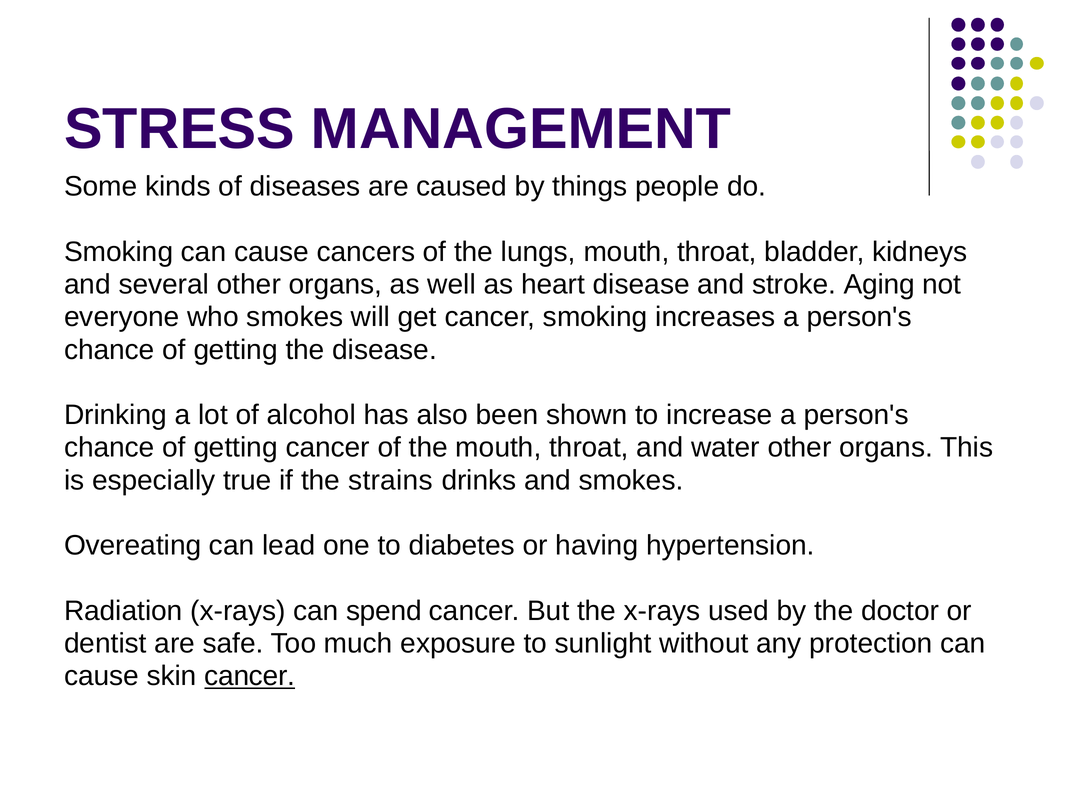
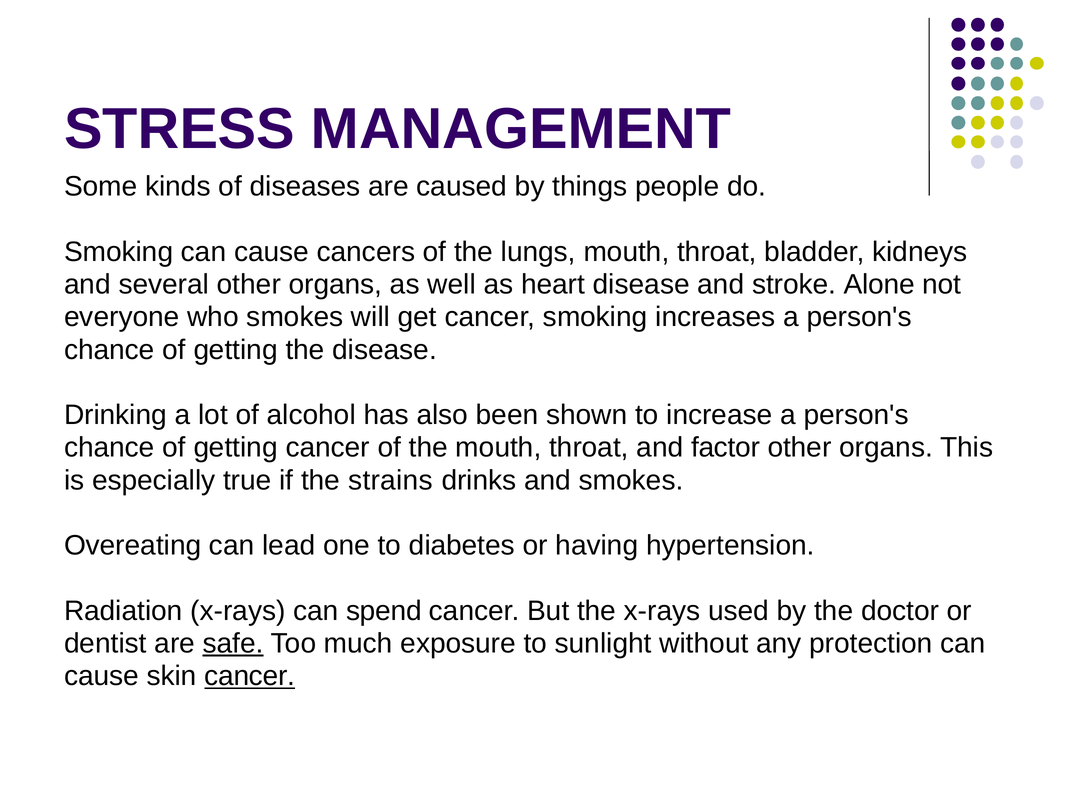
Aging: Aging -> Alone
water: water -> factor
safe underline: none -> present
